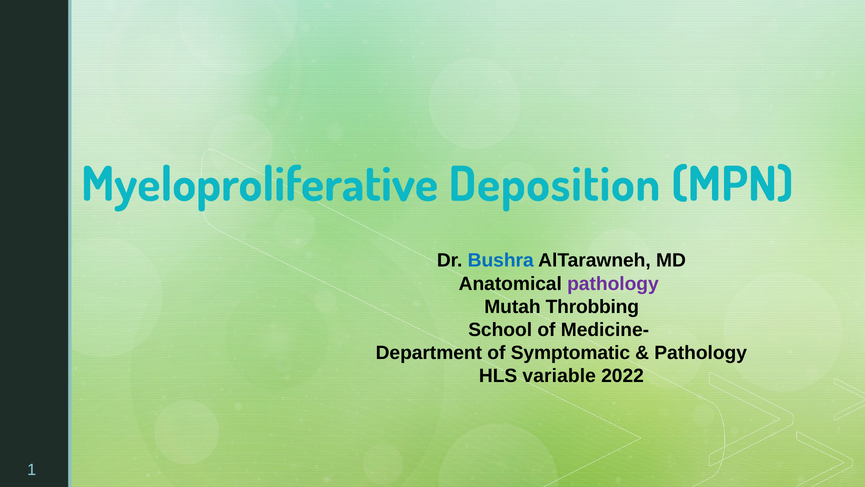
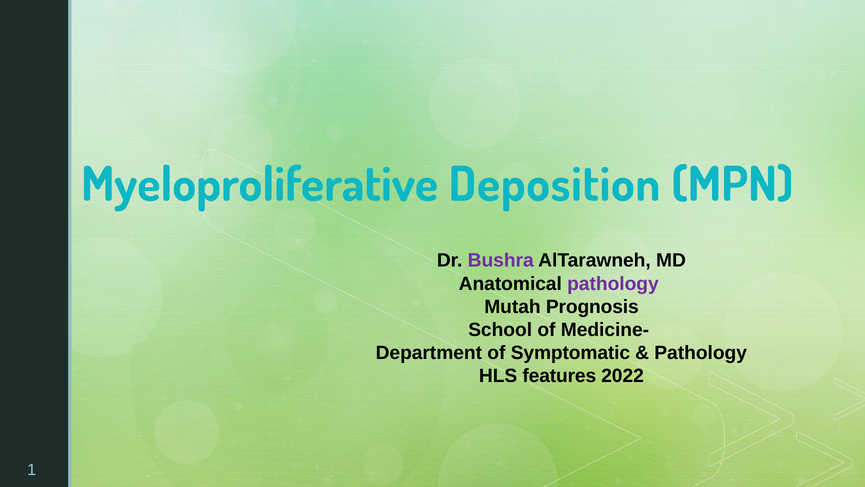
Bushra colour: blue -> purple
Throbbing: Throbbing -> Prognosis
variable: variable -> features
